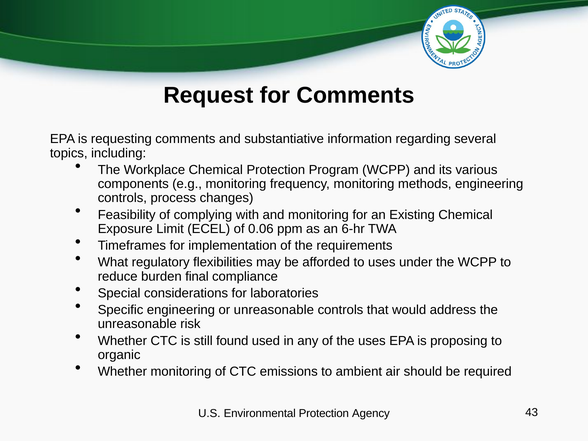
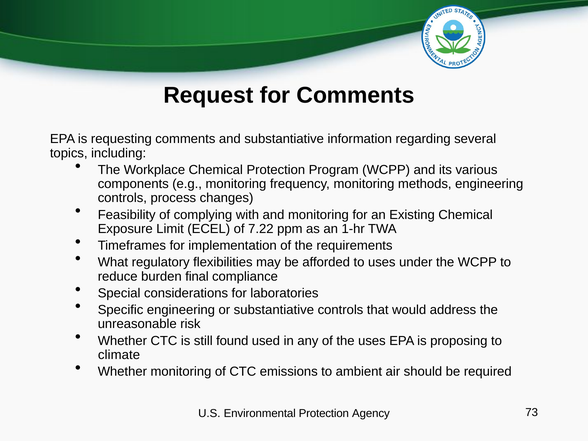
0.06: 0.06 -> 7.22
6-hr: 6-hr -> 1-hr
or unreasonable: unreasonable -> substantiative
organic: organic -> climate
43: 43 -> 73
